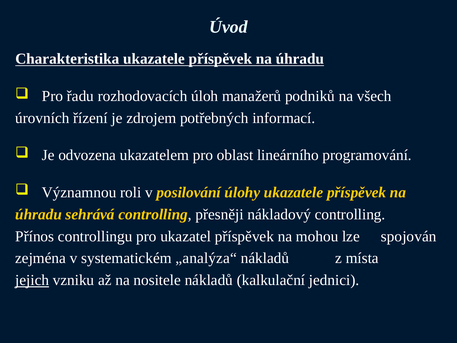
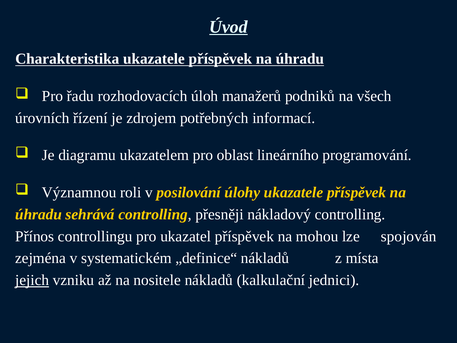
Úvod underline: none -> present
odvozena: odvozena -> diagramu
„analýza“: „analýza“ -> „definice“
